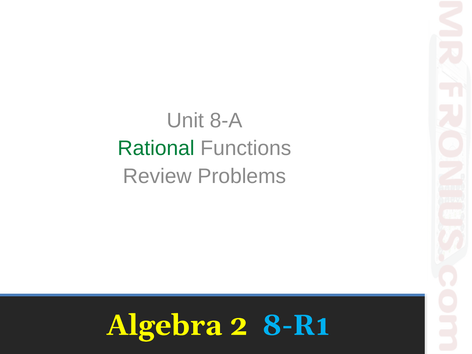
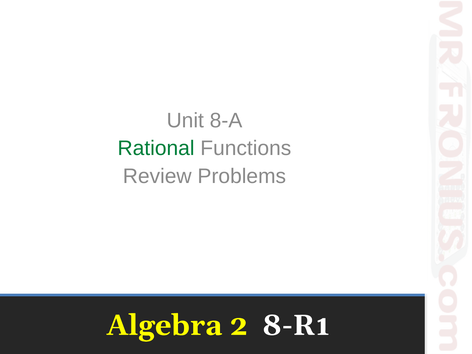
8-R1 colour: light blue -> white
